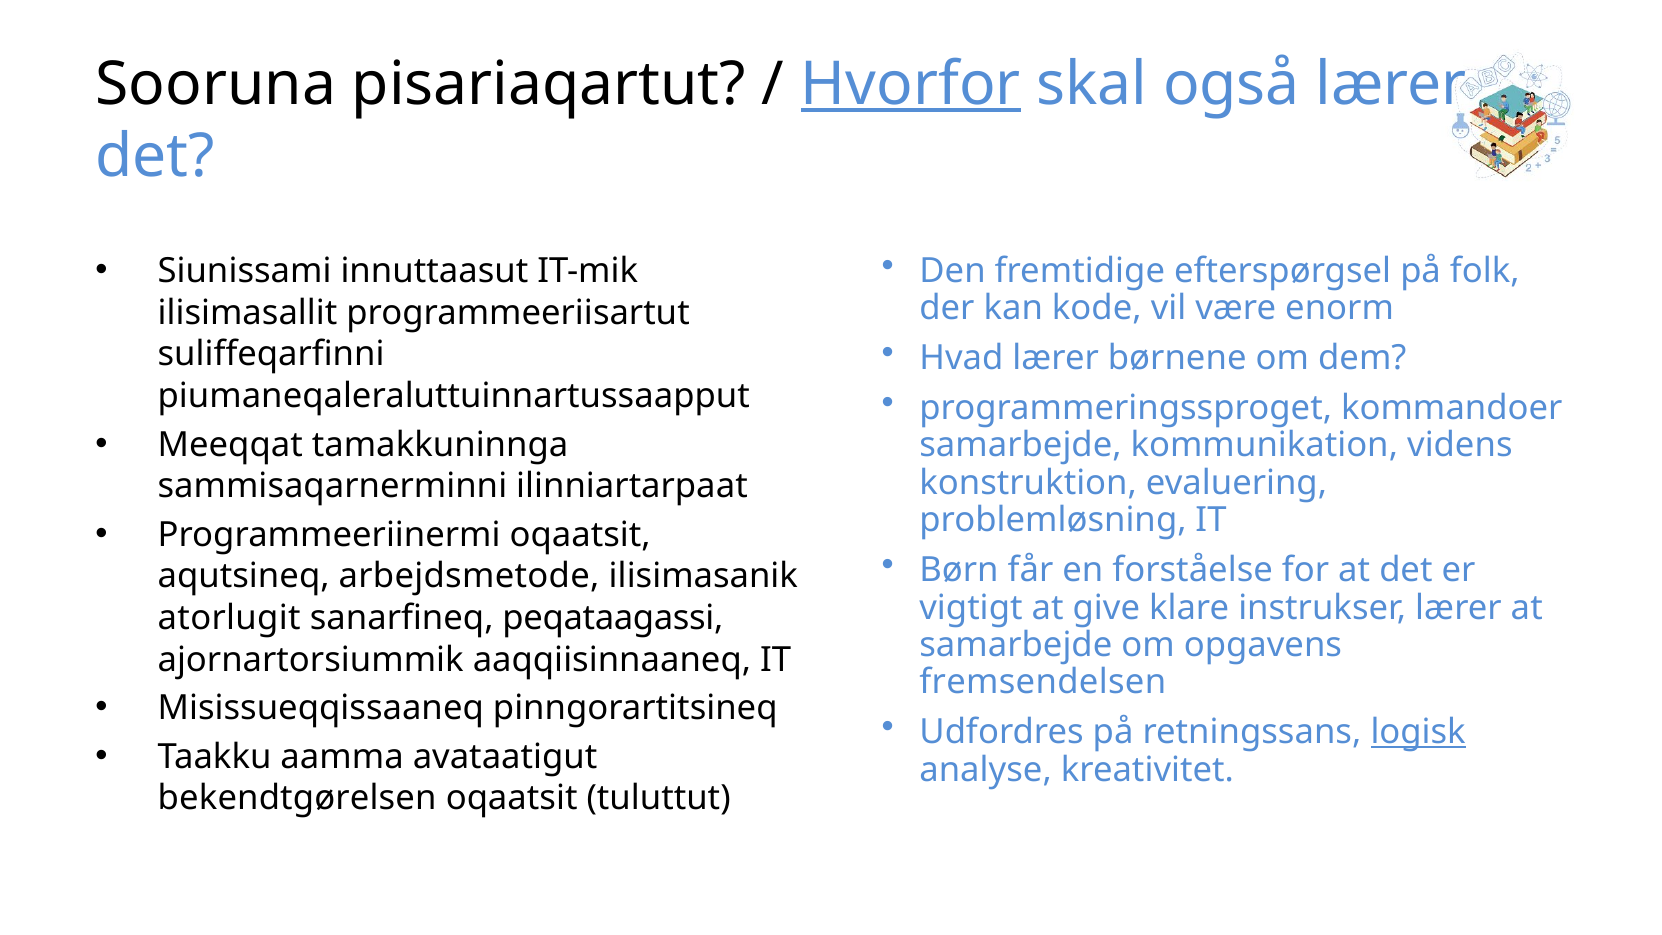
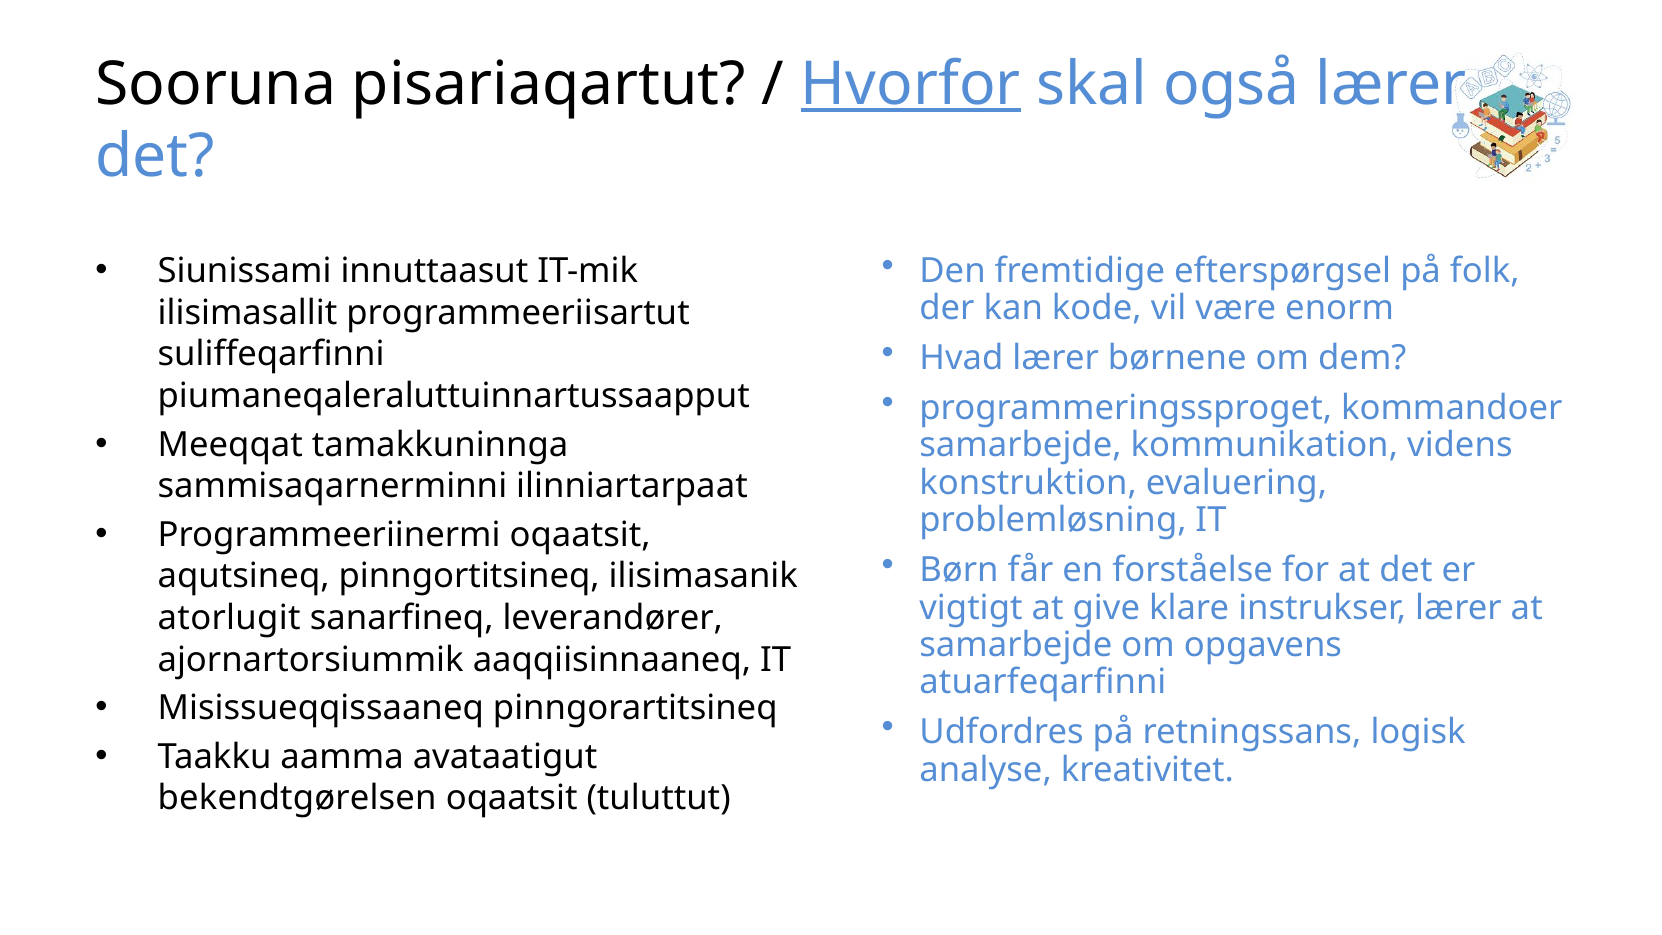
arbejdsmetode: arbejdsmetode -> pinngortitsineq
peqataagassi: peqataagassi -> leverandører
fremsendelsen: fremsendelsen -> atuarfeqarfinni
logisk underline: present -> none
